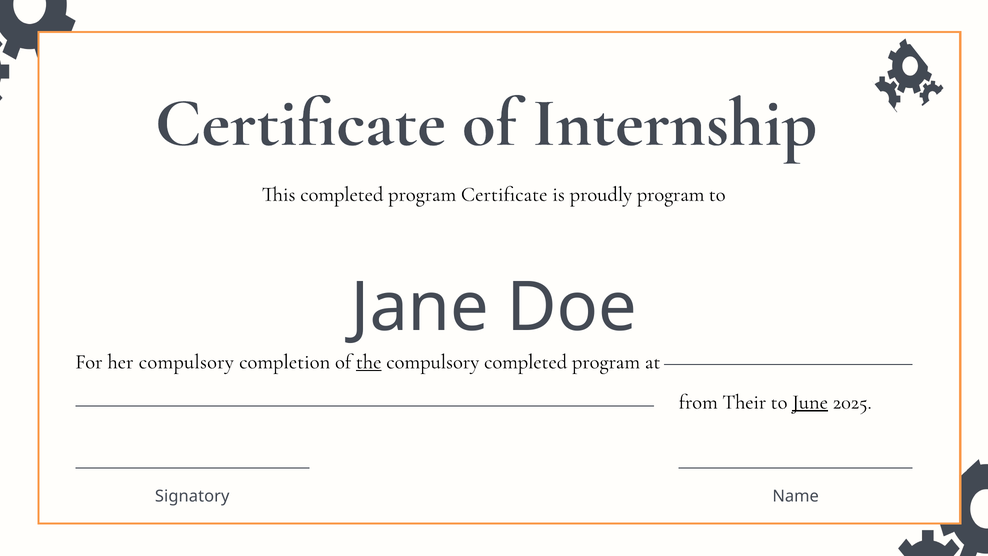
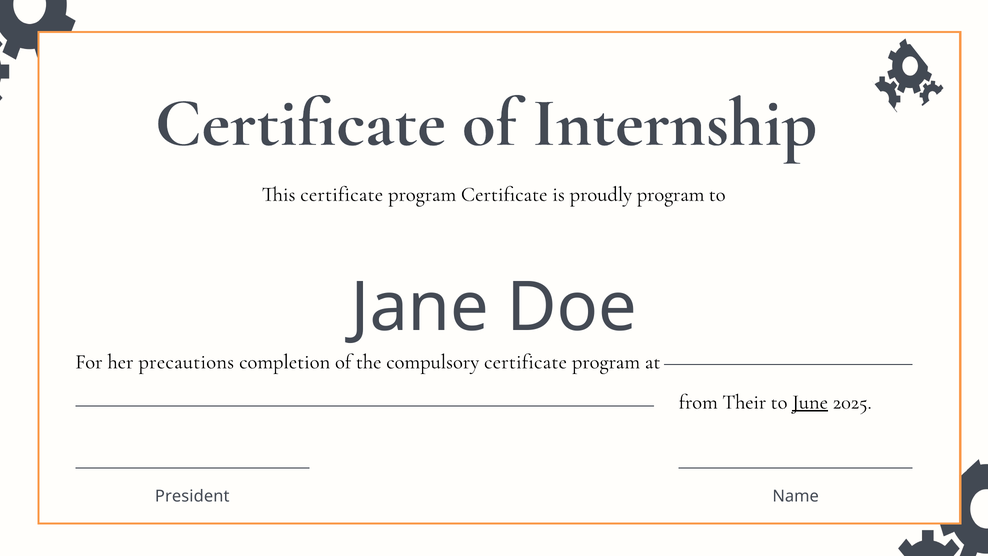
This completed: completed -> certificate
her compulsory: compulsory -> precautions
the underline: present -> none
compulsory completed: completed -> certificate
Signatory: Signatory -> President
